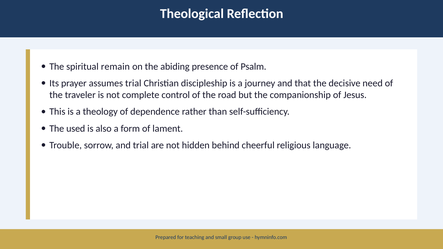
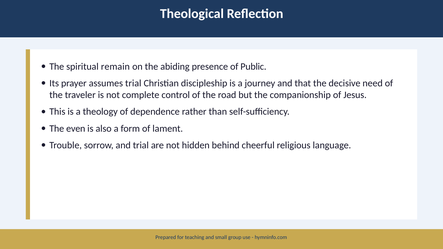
Psalm: Psalm -> Public
used: used -> even
